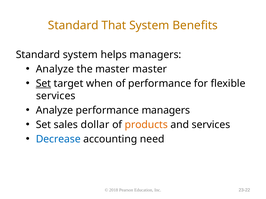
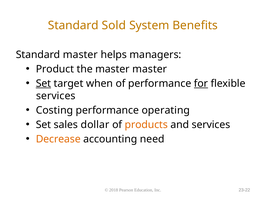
That: That -> Sold
Standard system: system -> master
Analyze at (55, 69): Analyze -> Product
for underline: none -> present
Analyze at (55, 111): Analyze -> Costing
performance managers: managers -> operating
Decrease colour: blue -> orange
